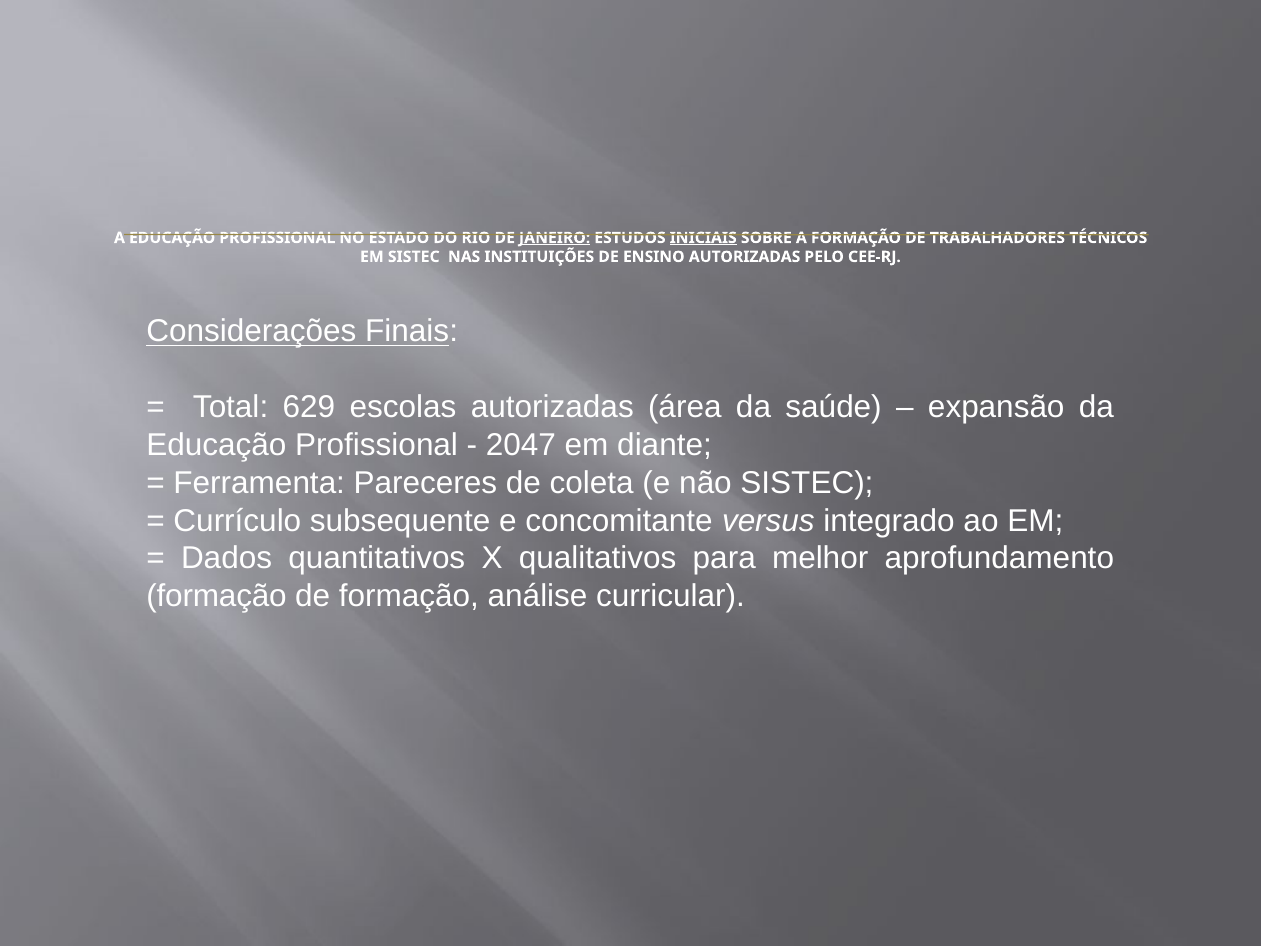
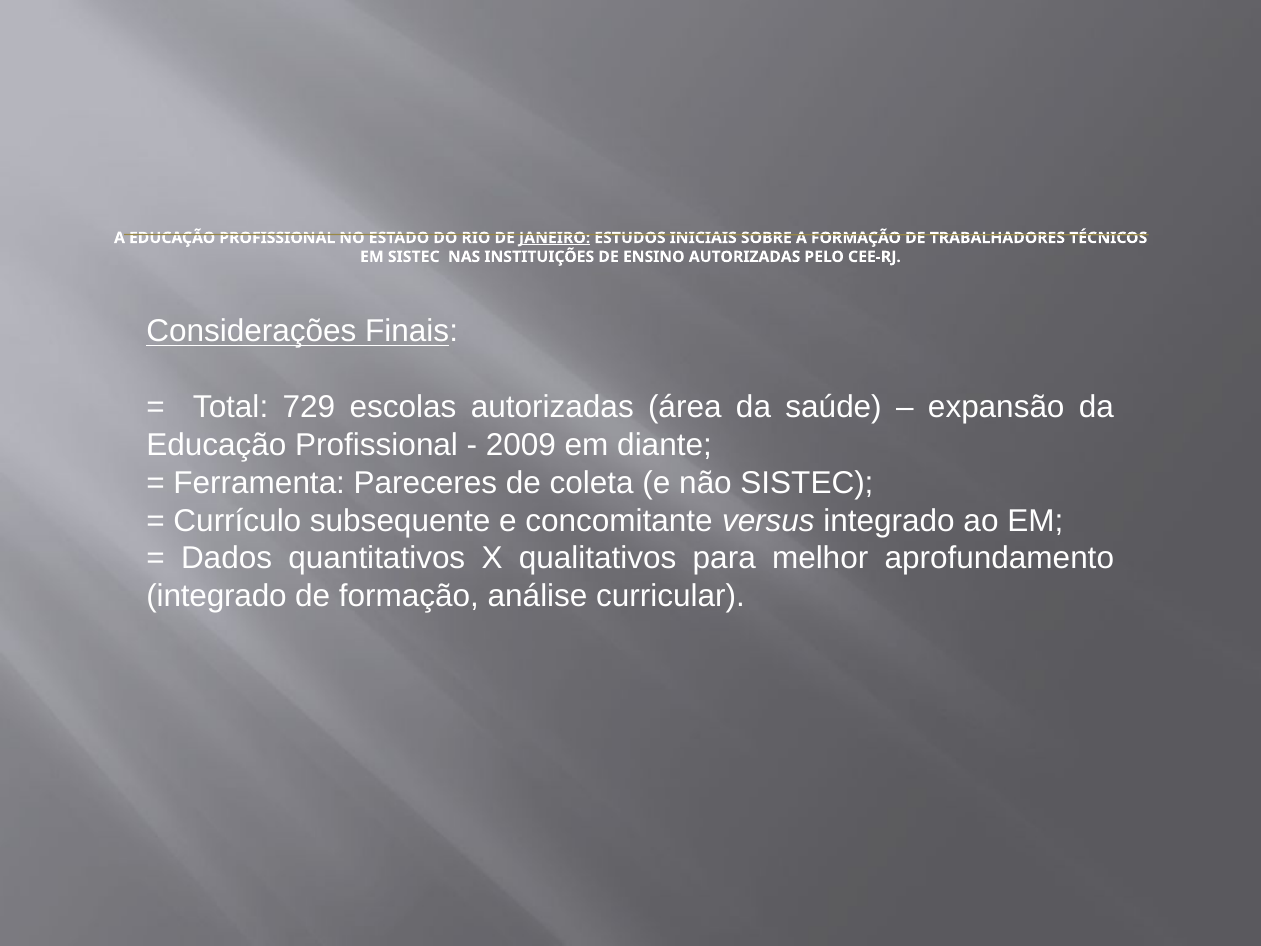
INICIAIS underline: present -> none
629: 629 -> 729
2047: 2047 -> 2009
formação at (217, 596): formação -> integrado
